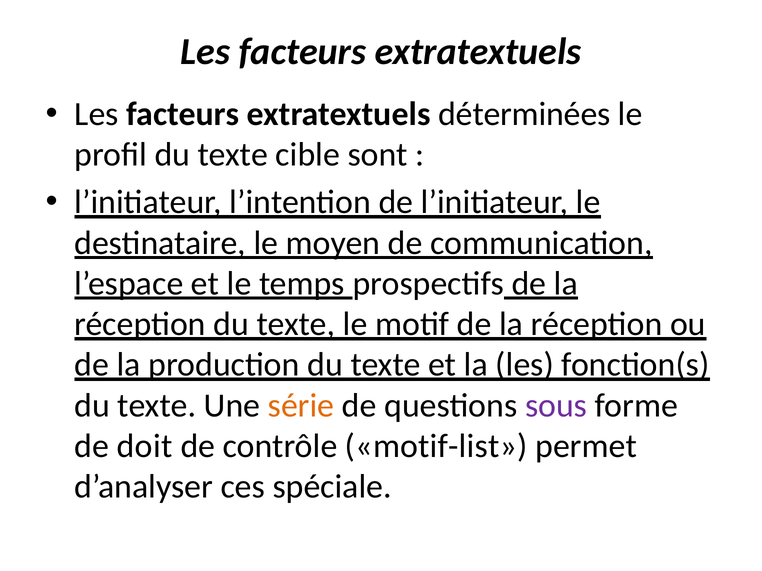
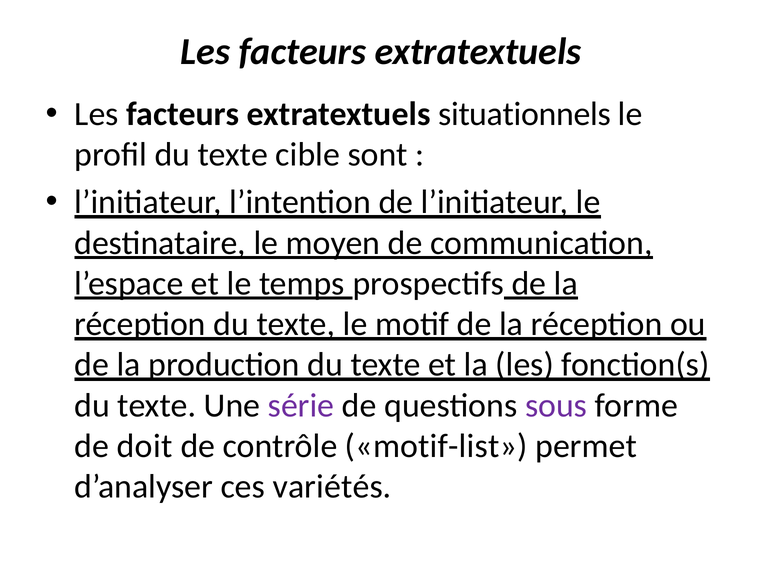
déterminées: déterminées -> situationnels
série colour: orange -> purple
spéciale: spéciale -> variétés
